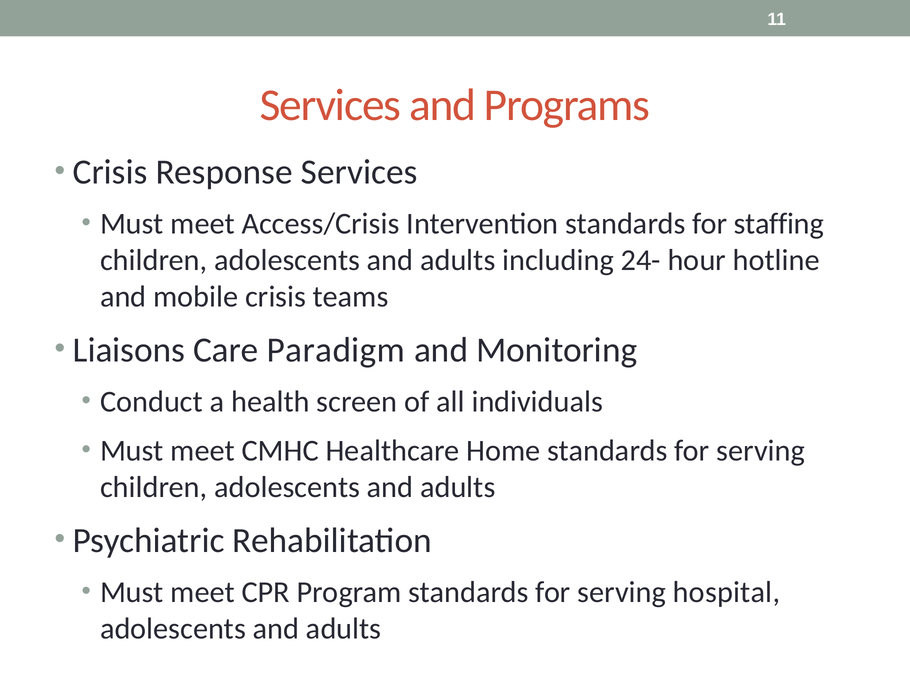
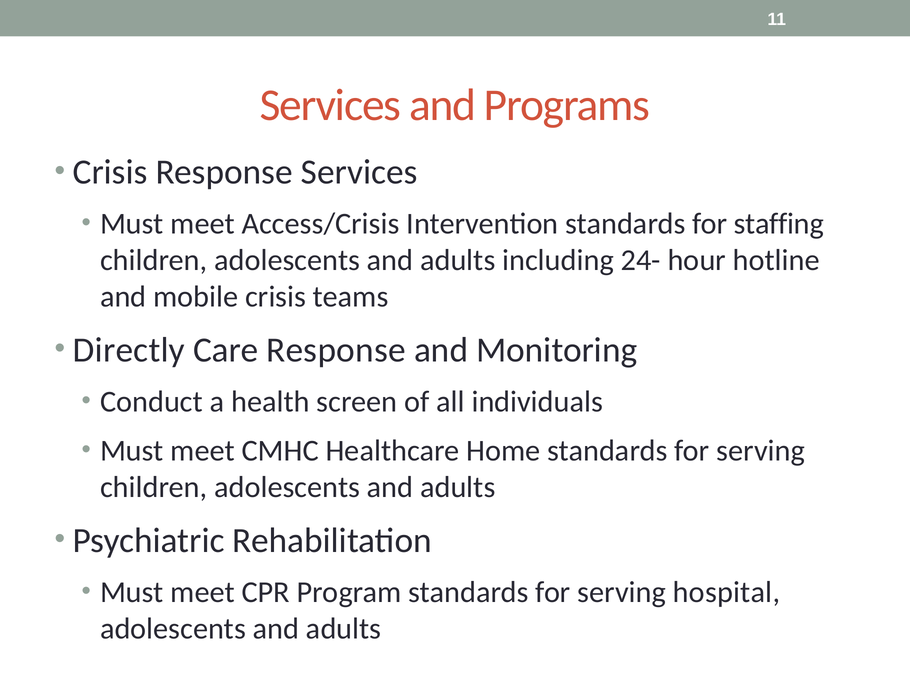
Liaisons: Liaisons -> Directly
Care Paradigm: Paradigm -> Response
